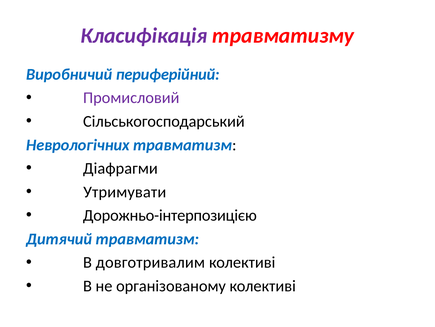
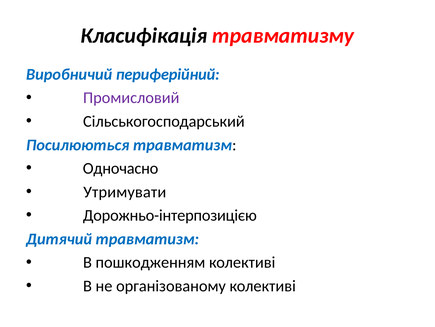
Класифікація colour: purple -> black
Неврологічних: Неврологічних -> Посилюються
Діафрагми: Діафрагми -> Одночасно
довготривалим: довготривалим -> пошкодженням
